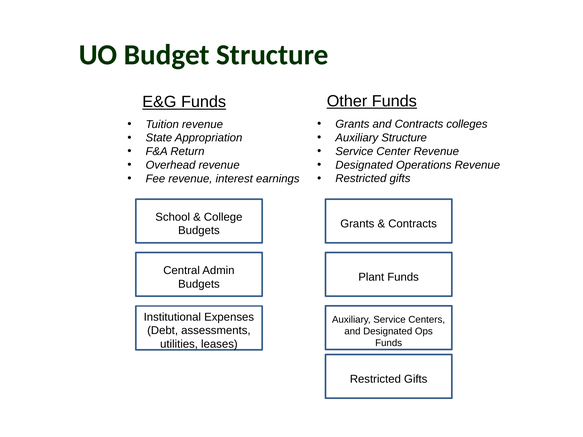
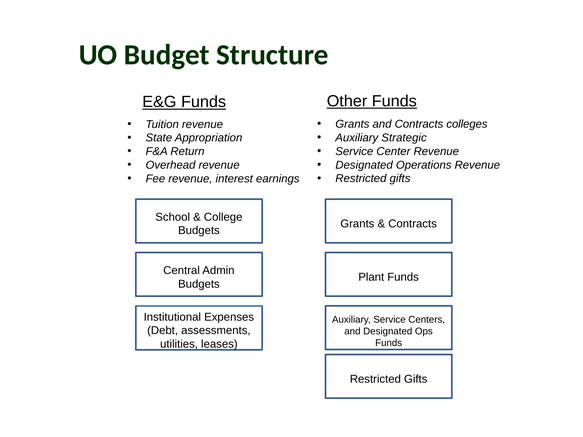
Auxiliary Structure: Structure -> Strategic
